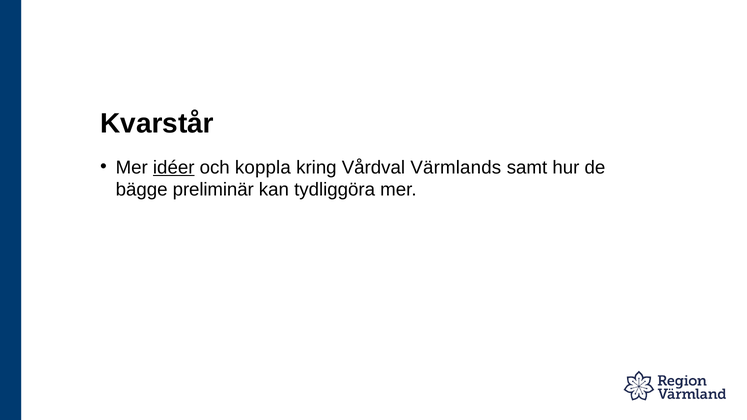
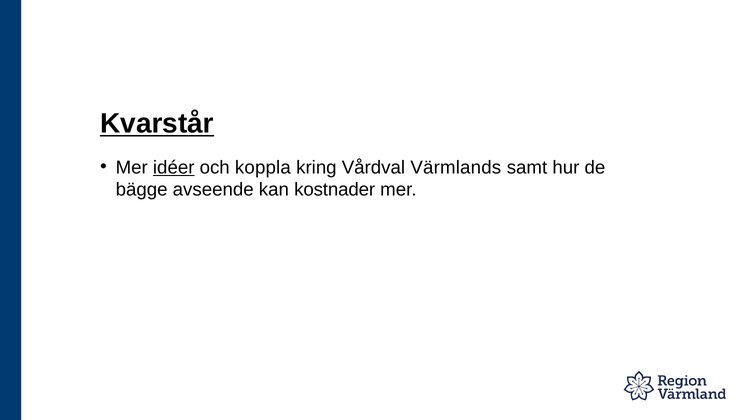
Kvarstår underline: none -> present
preliminär: preliminär -> avseende
tydliggöra: tydliggöra -> kostnader
